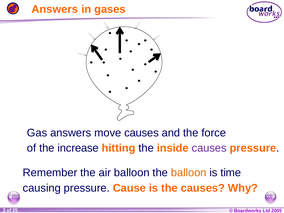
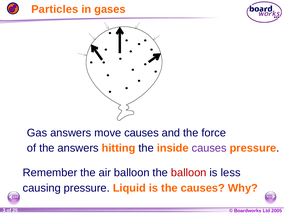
Answers at (55, 9): Answers -> Particles
the increase: increase -> answers
balloon at (189, 173) colour: orange -> red
time: time -> less
Cause: Cause -> Liquid
